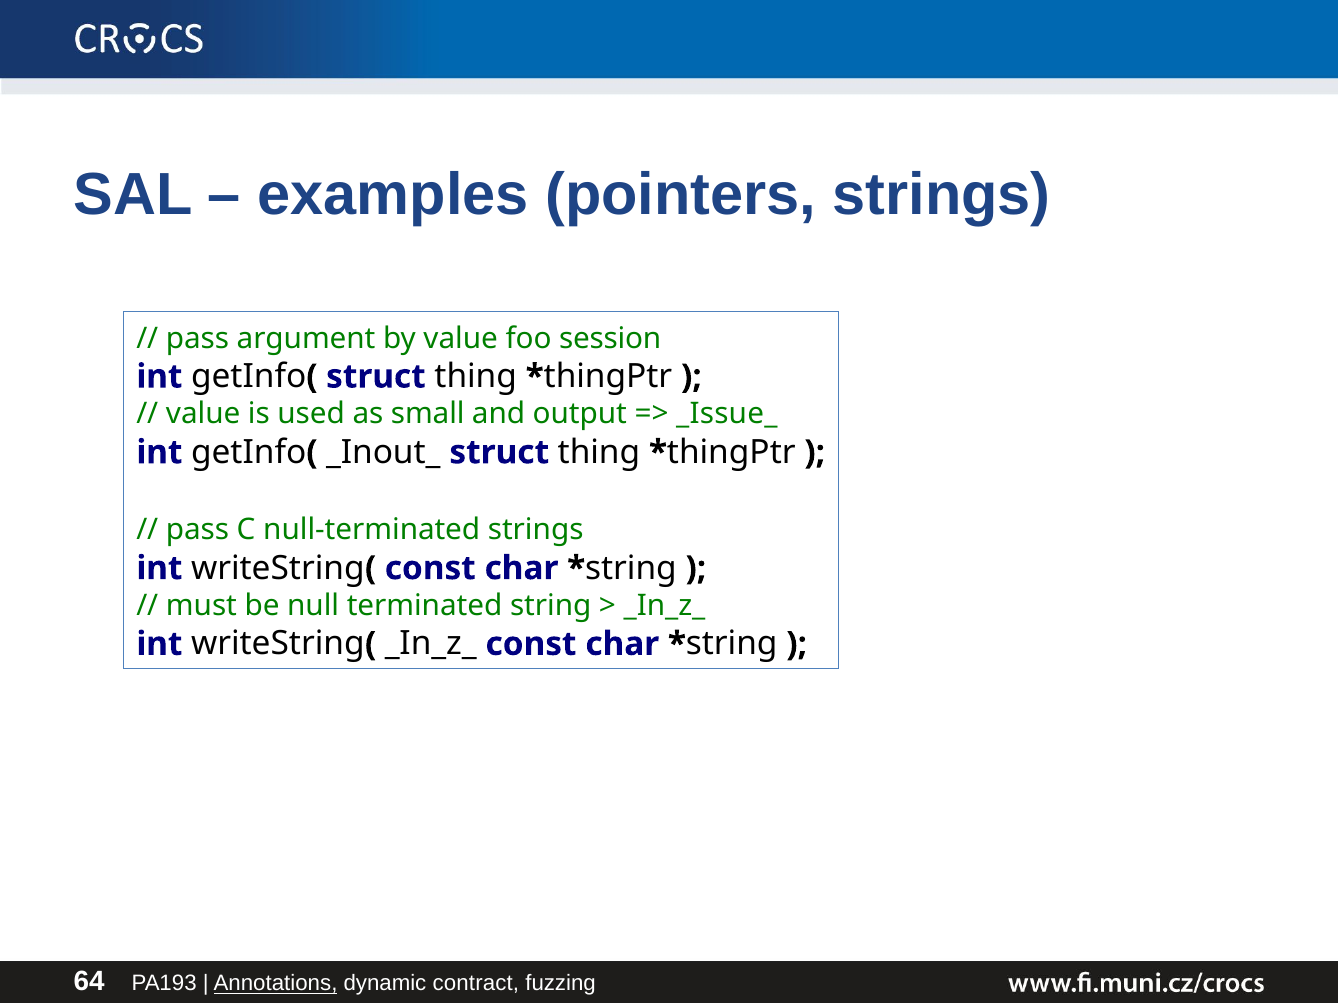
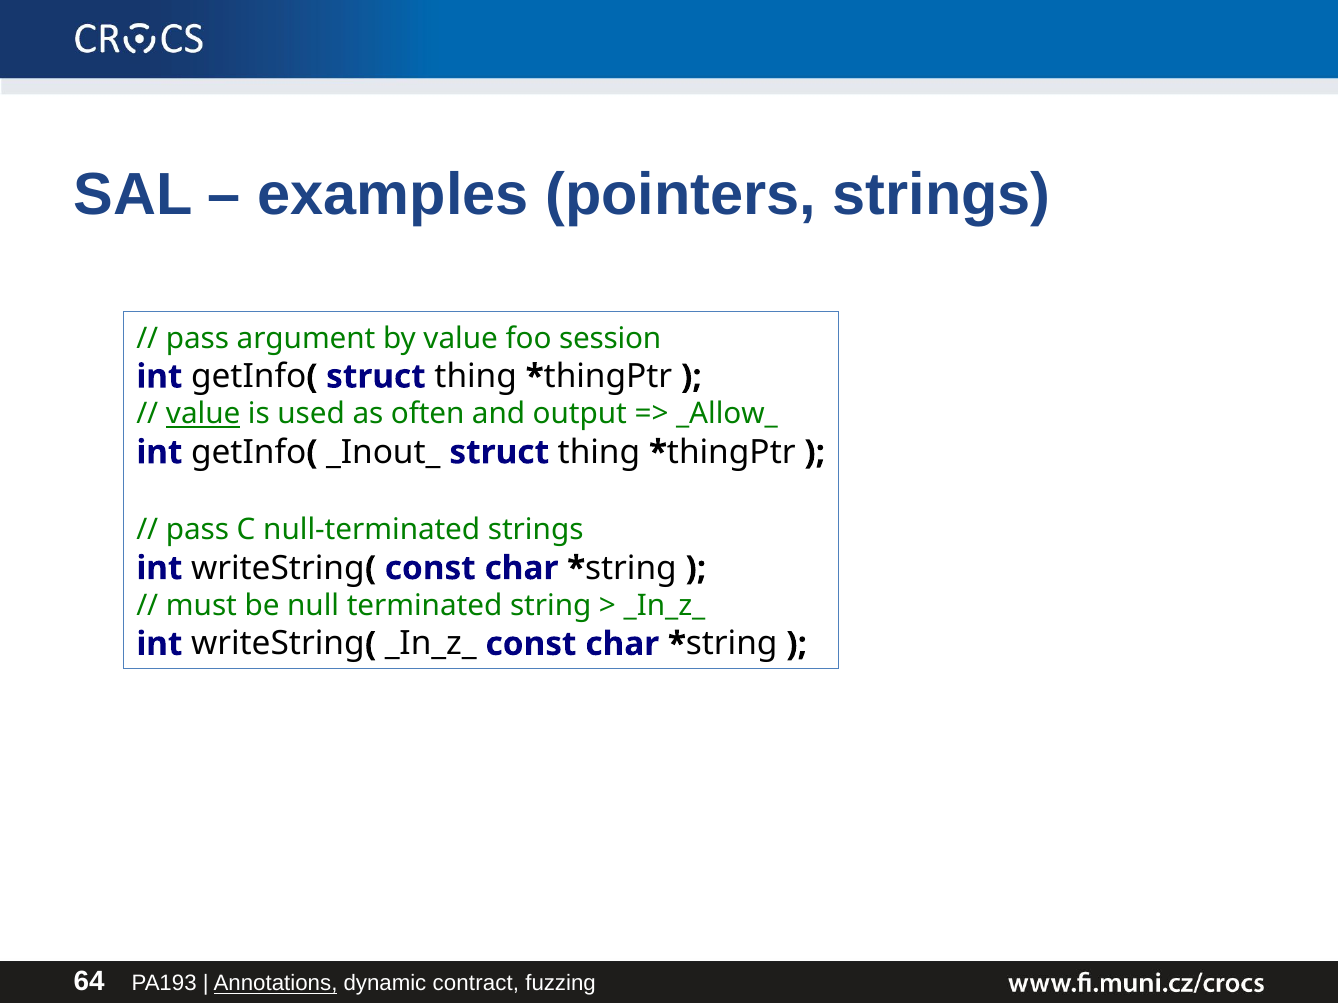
value at (203, 414) underline: none -> present
small: small -> often
_Issue_: _Issue_ -> _Allow_
